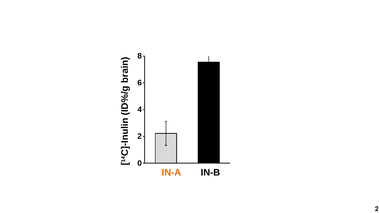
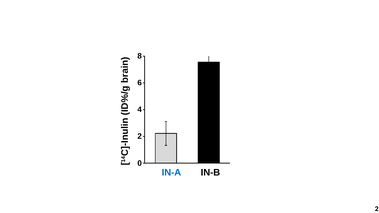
IN-A colour: orange -> blue
